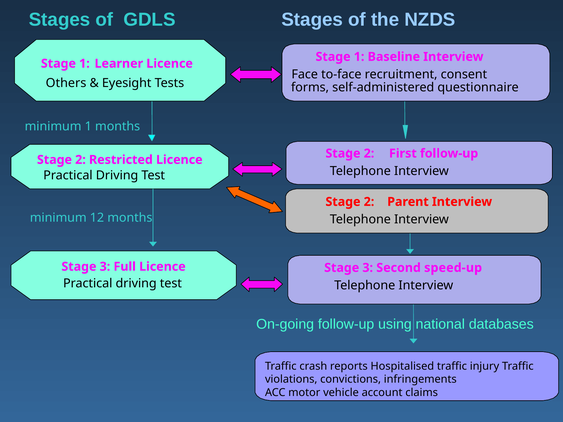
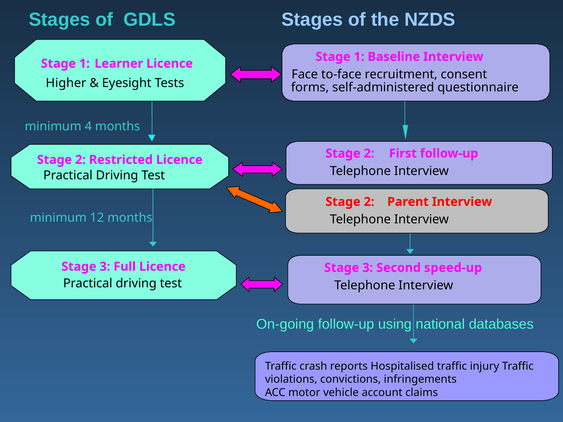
Others: Others -> Higher
minimum 1: 1 -> 4
